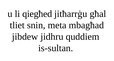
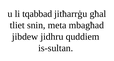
qiegħed: qiegħed -> tqabbad
